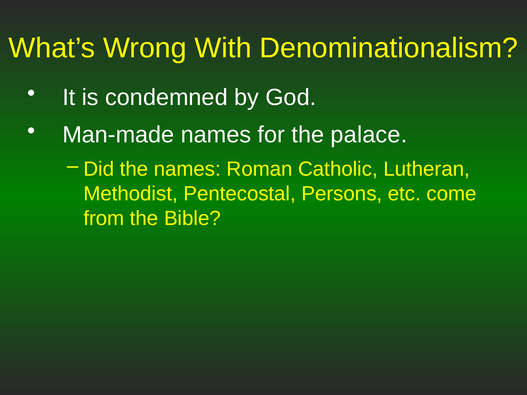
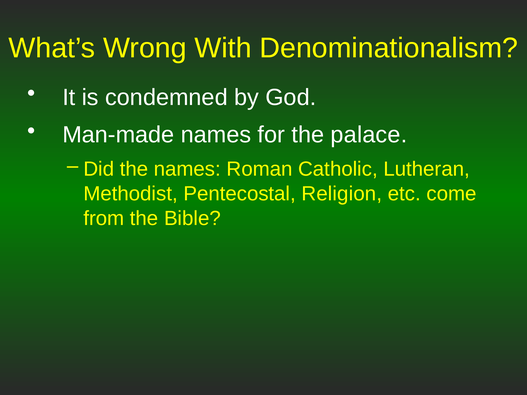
Persons: Persons -> Religion
